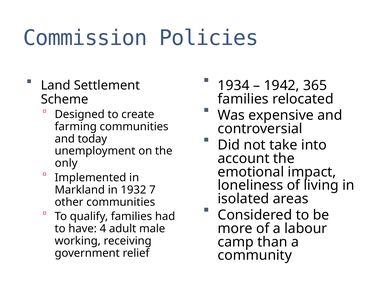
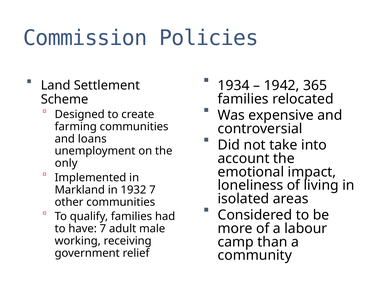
today: today -> loans
have 4: 4 -> 7
